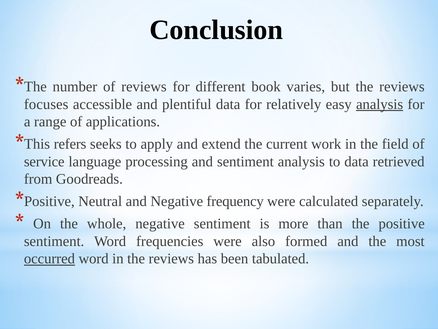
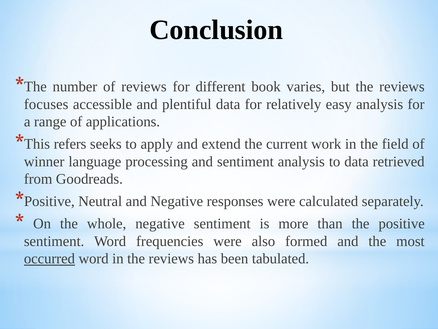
analysis at (380, 104) underline: present -> none
service: service -> winner
frequency: frequency -> responses
